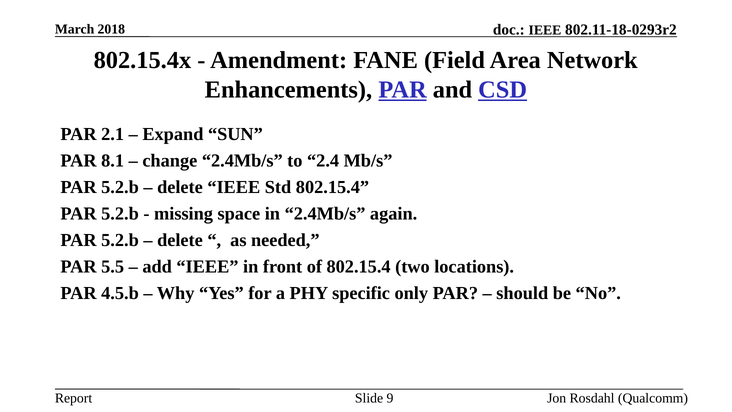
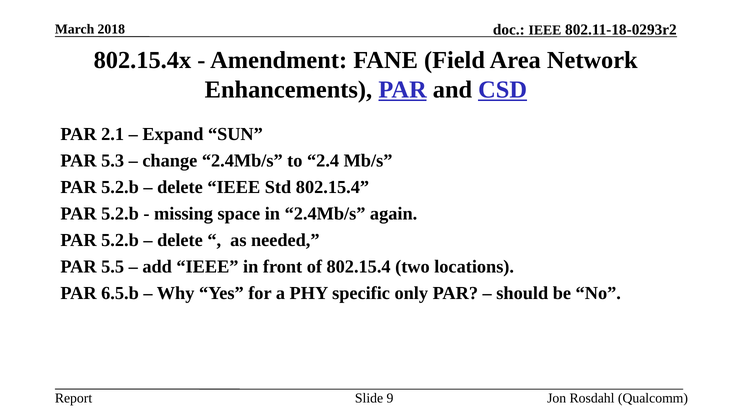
8.1: 8.1 -> 5.3
4.5.b: 4.5.b -> 6.5.b
